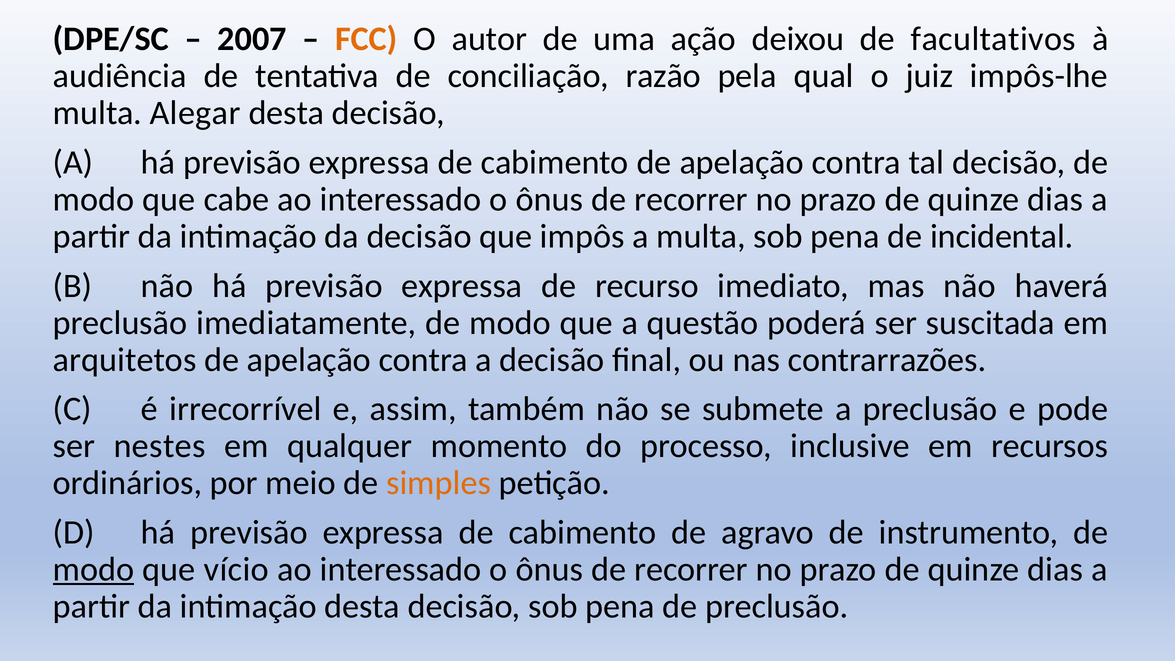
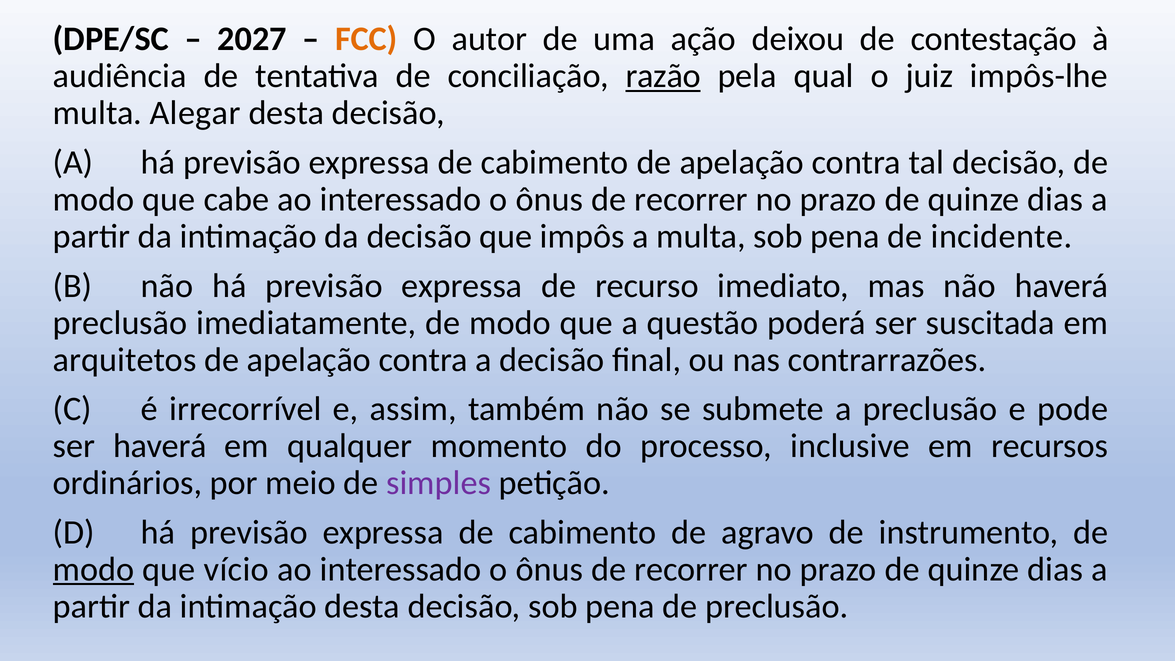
2007: 2007 -> 2027
facultativos: facultativos -> contestação
razão underline: none -> present
incidental: incidental -> incidente
ser nestes: nestes -> haverá
simples colour: orange -> purple
